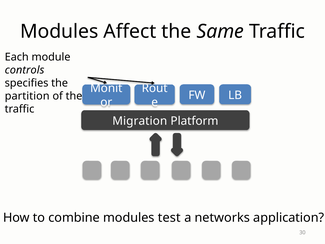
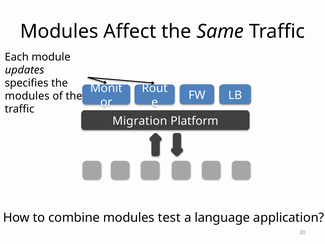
controls: controls -> updates
partition at (27, 96): partition -> modules
networks: networks -> language
